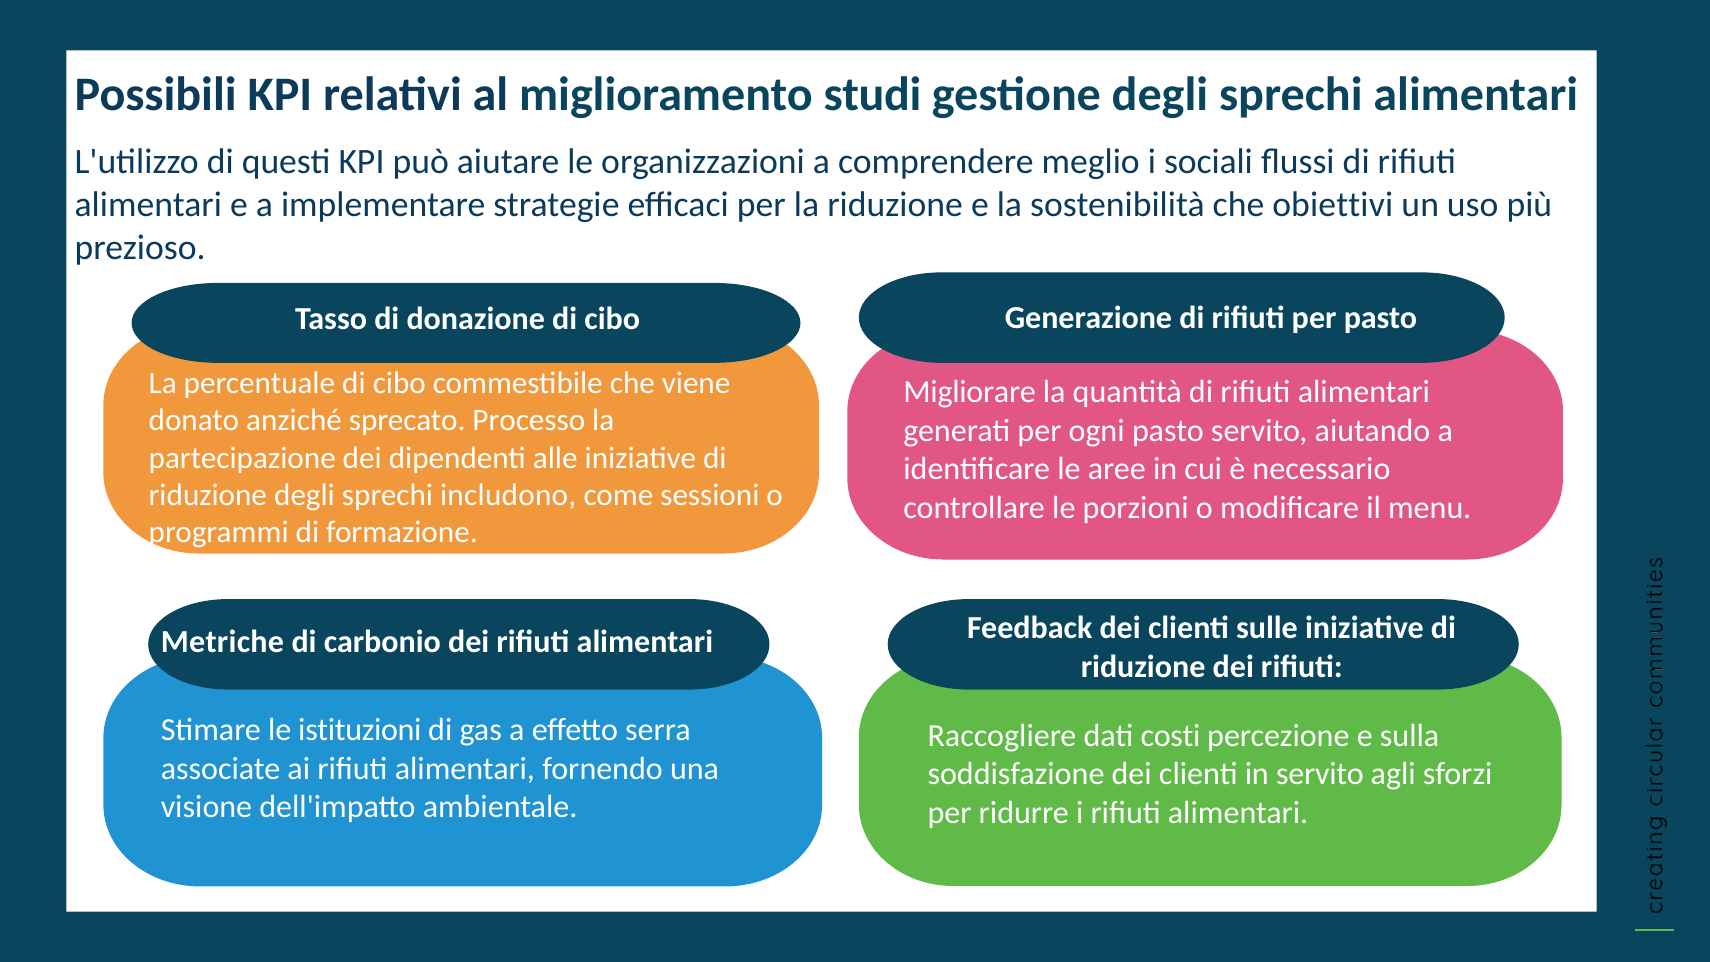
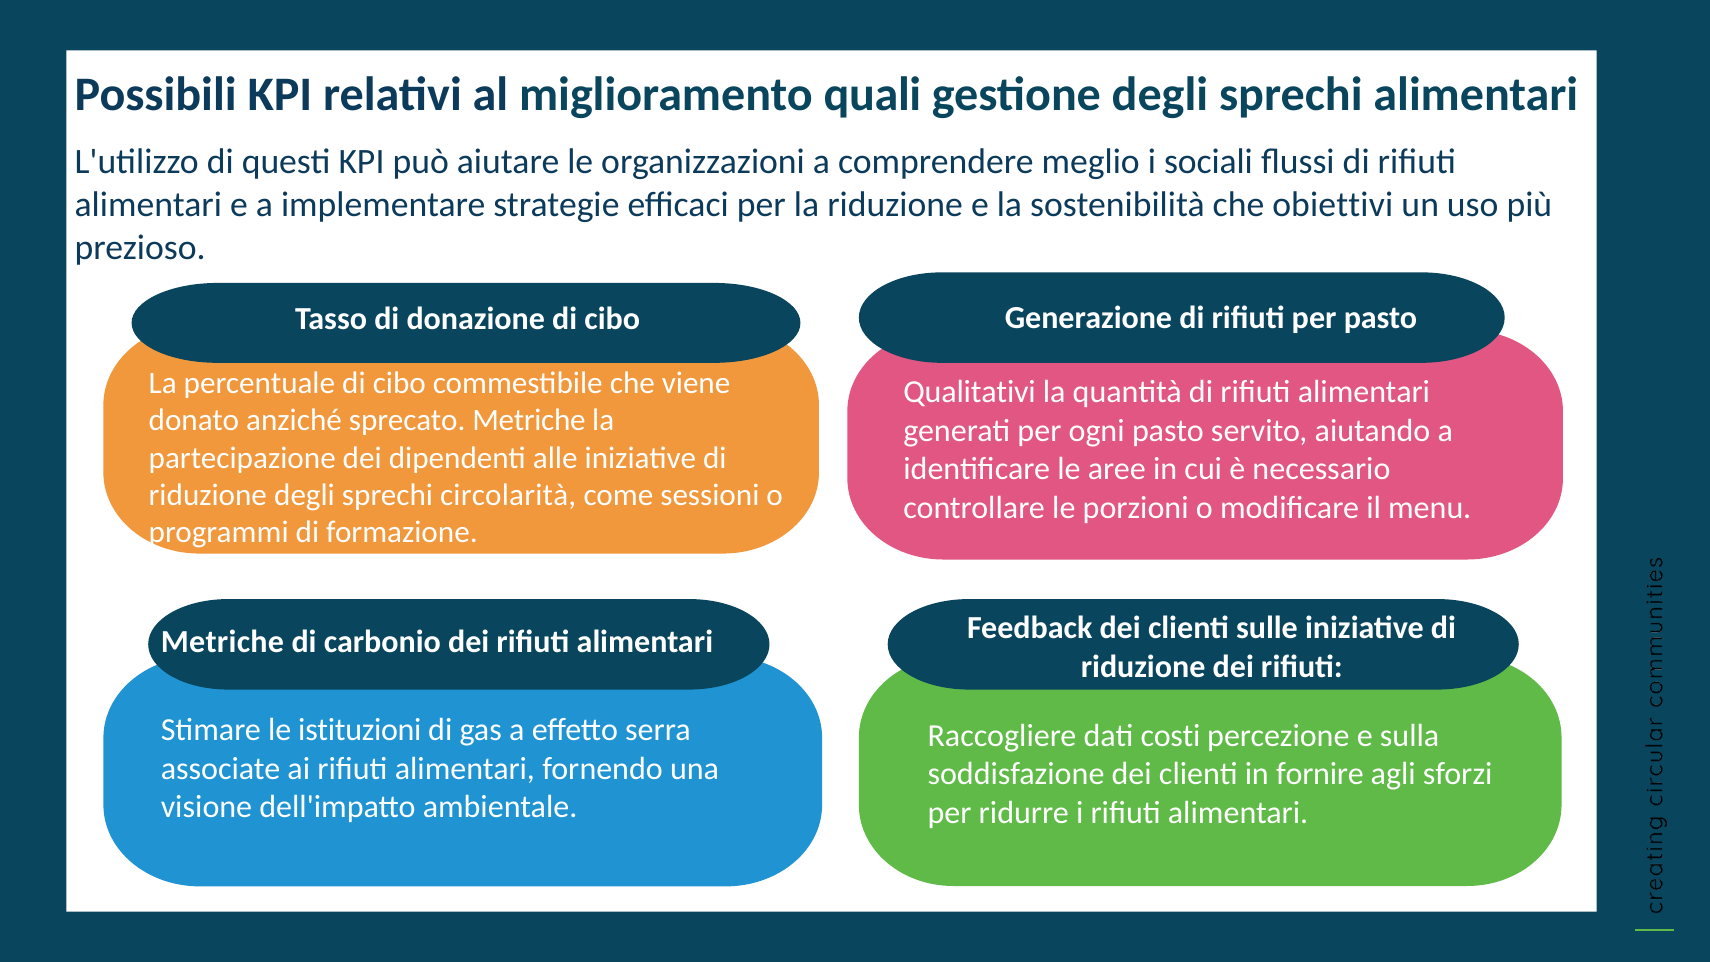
studi: studi -> quali
Migliorare: Migliorare -> Qualitativi
sprecato Processo: Processo -> Metriche
includono: includono -> circolarità
in servito: servito -> fornire
